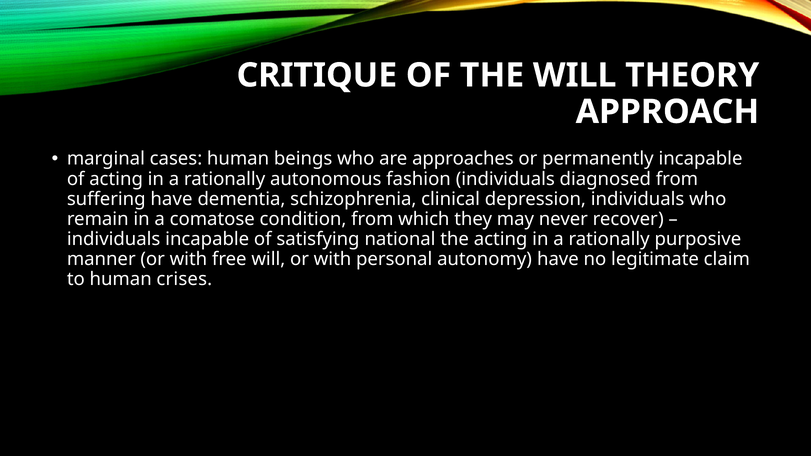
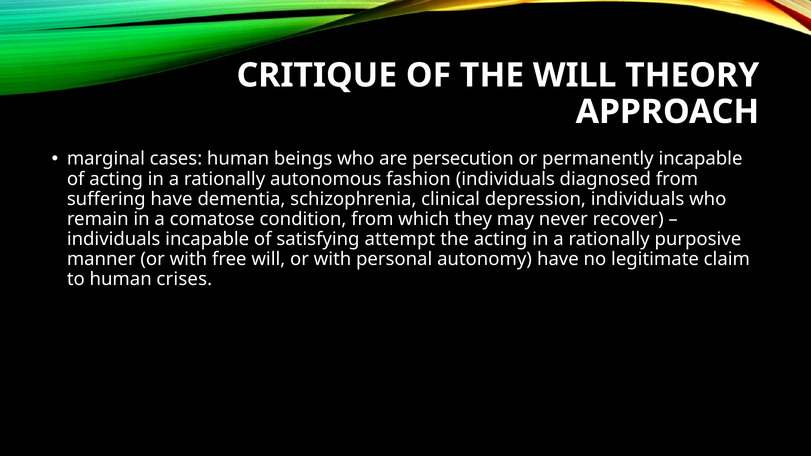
approaches: approaches -> persecution
national: national -> attempt
